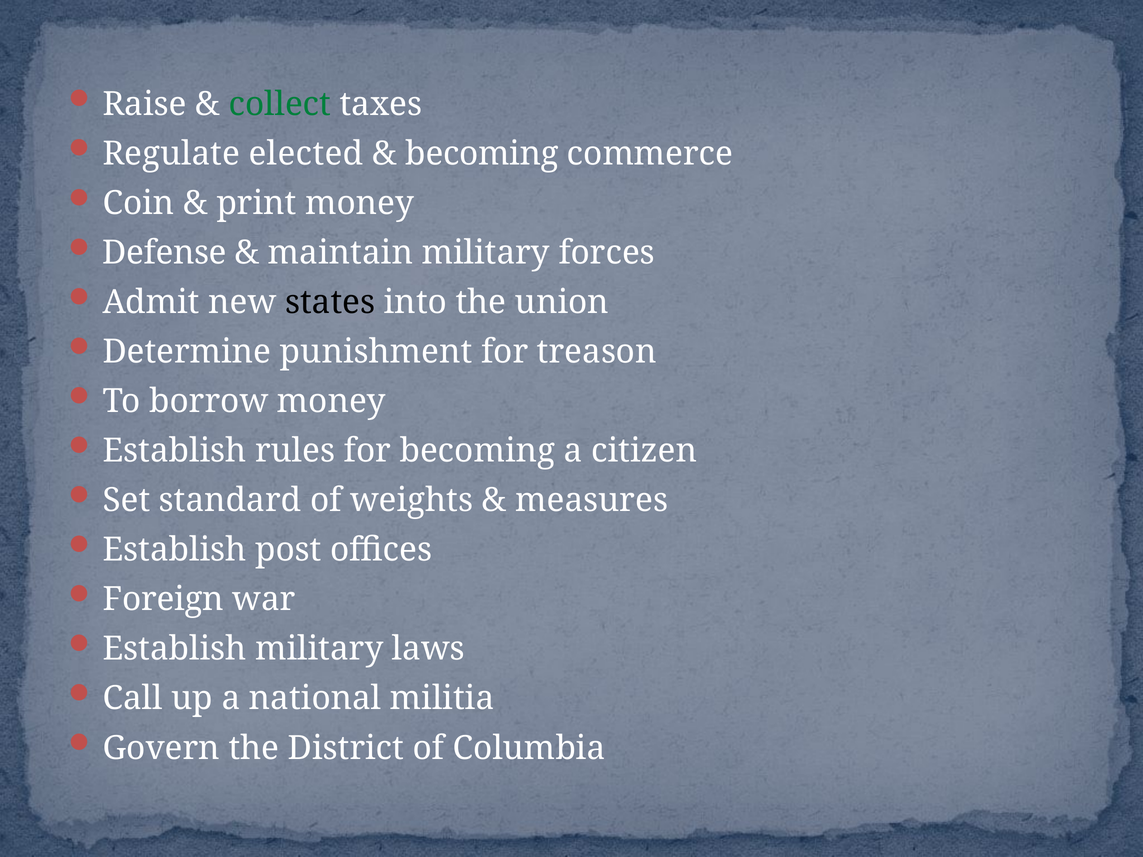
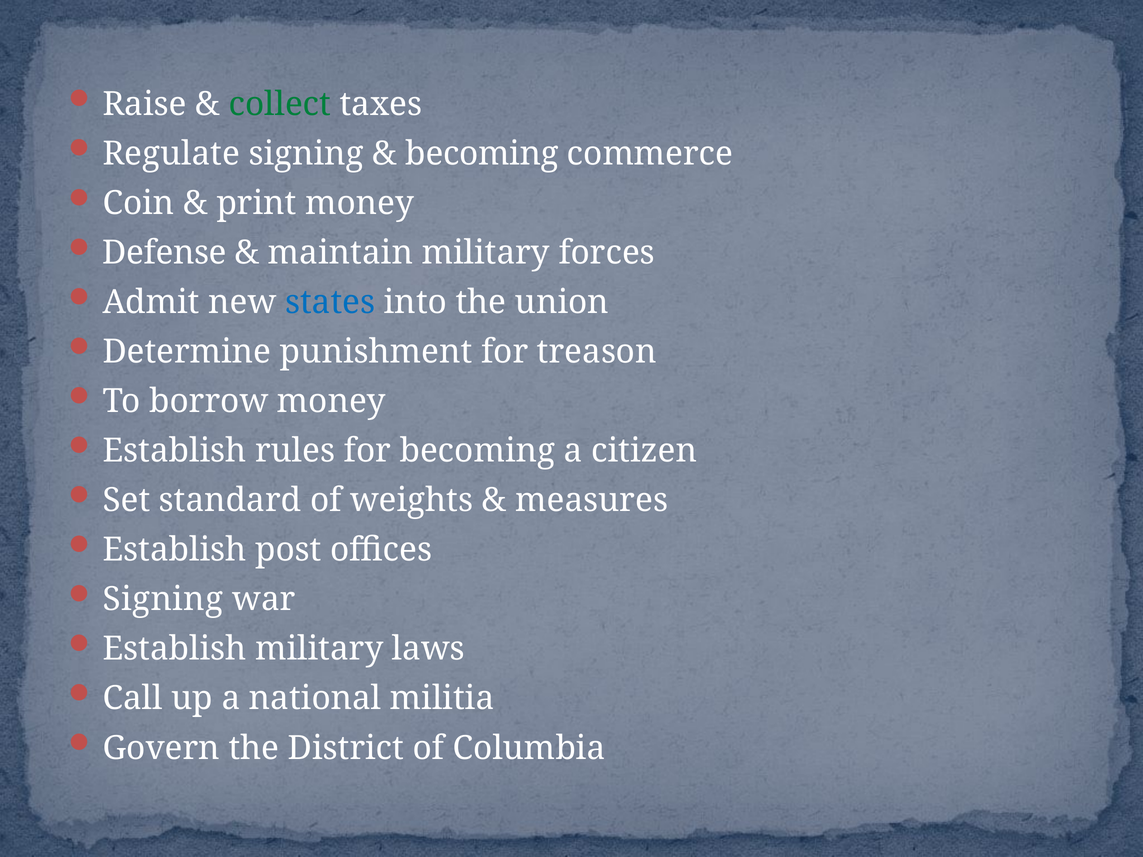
Regulate elected: elected -> signing
states colour: black -> blue
Foreign at (163, 600): Foreign -> Signing
